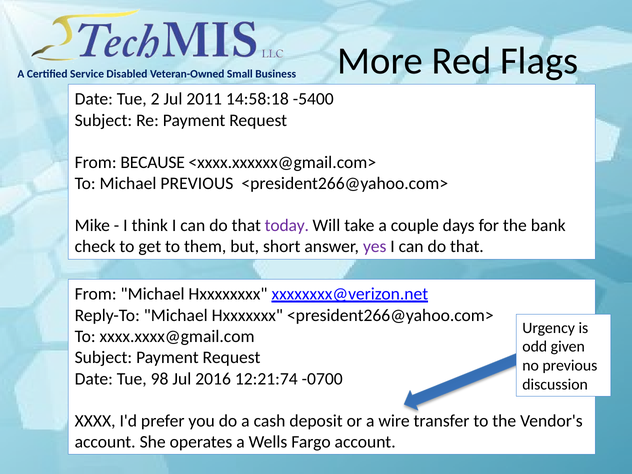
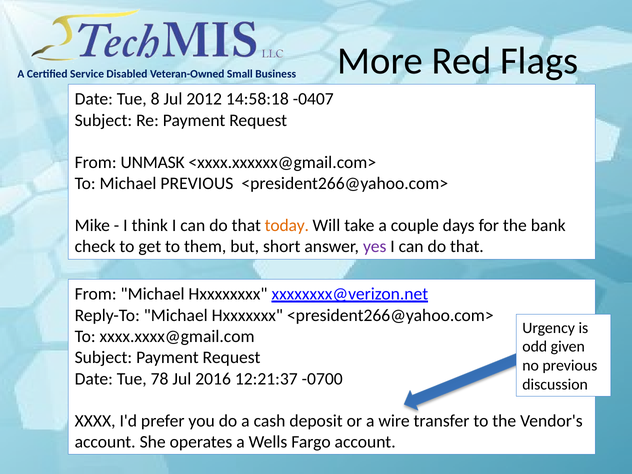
2: 2 -> 8
2011: 2011 -> 2012
-5400: -5400 -> -0407
BECAUSE: BECAUSE -> UNMASK
today colour: purple -> orange
98: 98 -> 78
12:21:74: 12:21:74 -> 12:21:37
